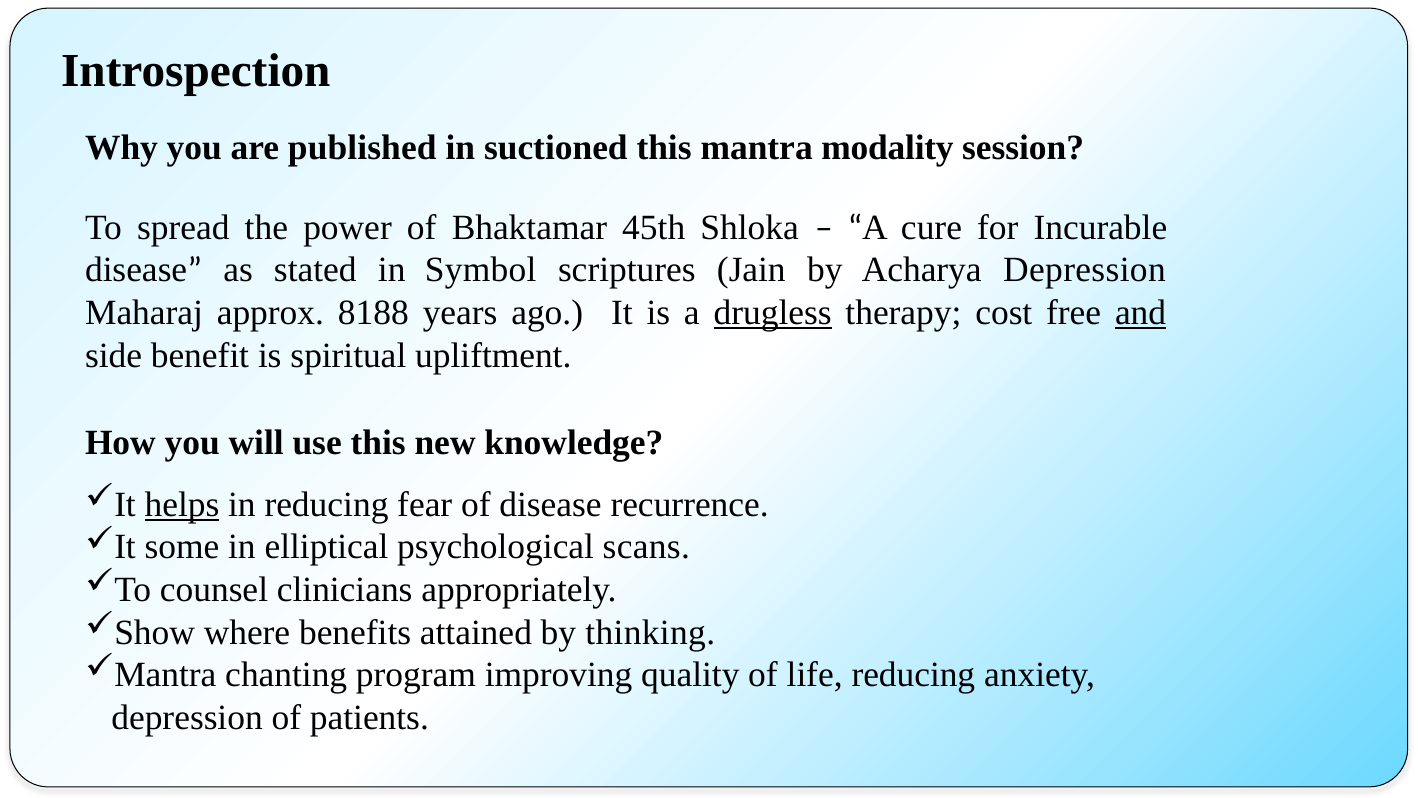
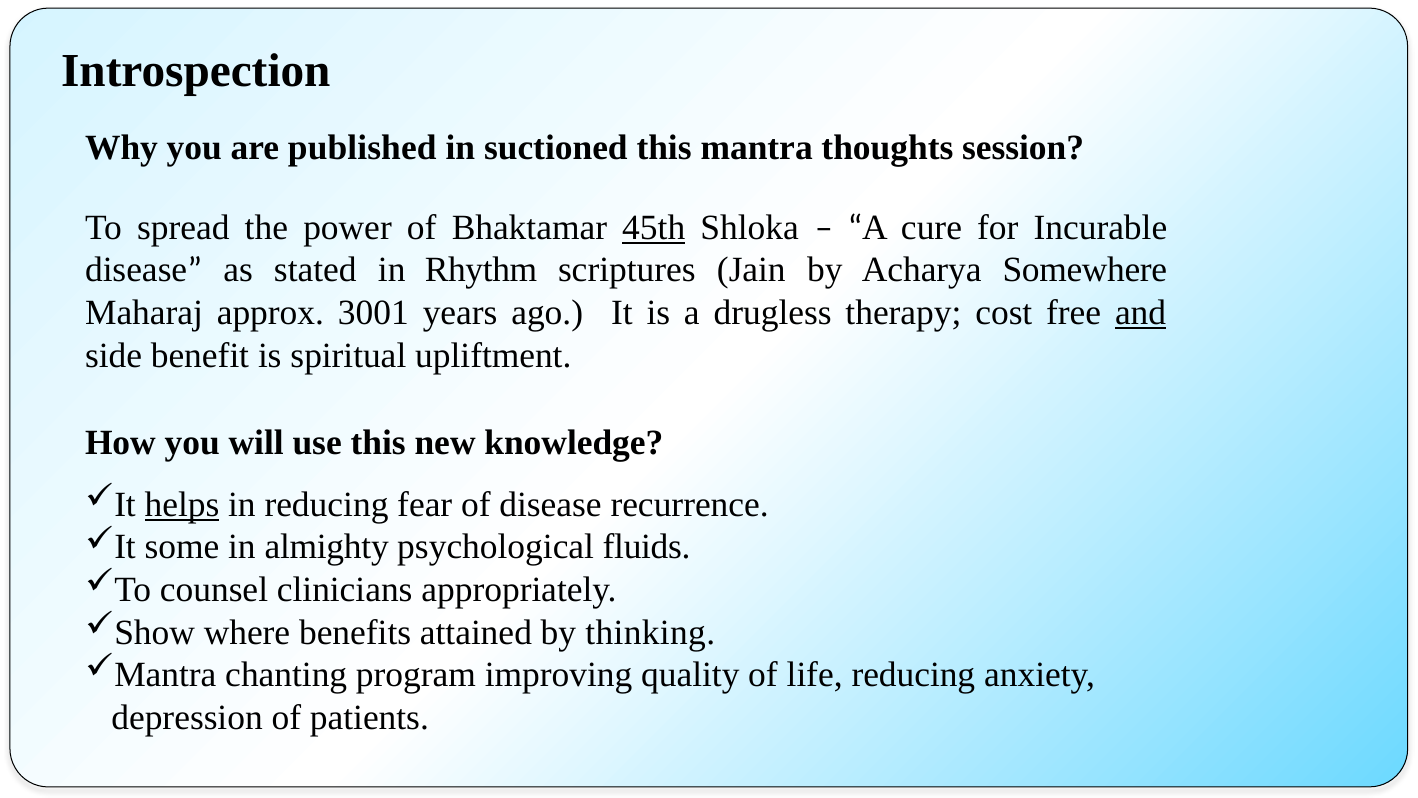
modality: modality -> thoughts
45th underline: none -> present
Symbol: Symbol -> Rhythm
Acharya Depression: Depression -> Somewhere
8188: 8188 -> 3001
drugless underline: present -> none
elliptical: elliptical -> almighty
scans: scans -> fluids
